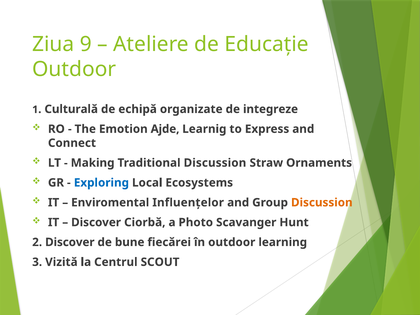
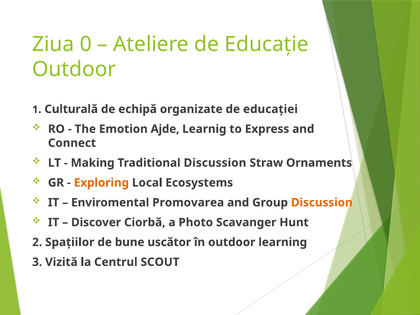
9: 9 -> 0
integreze: integreze -> educației
Exploring colour: blue -> orange
Influențelor: Influențelor -> Promovarea
2 Discover: Discover -> Spațiilor
fiecărei: fiecărei -> uscător
